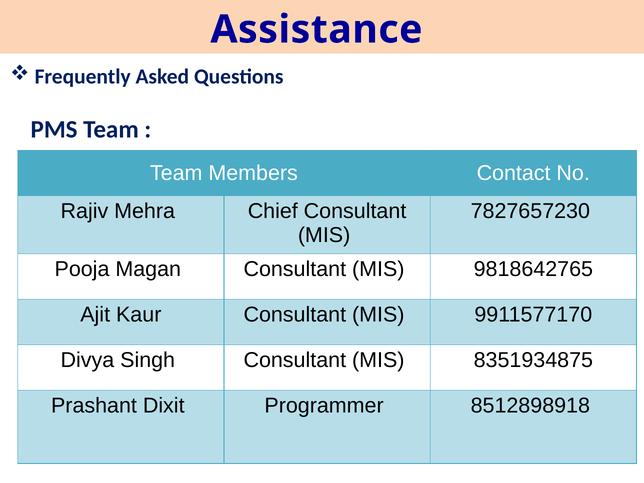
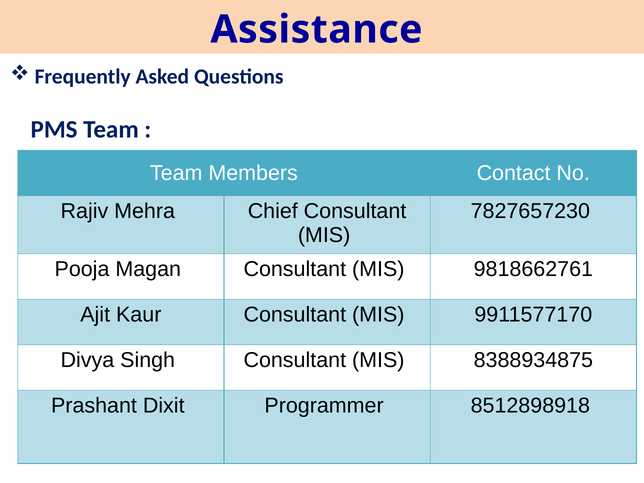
9818642765: 9818642765 -> 9818662761
8351934875: 8351934875 -> 8388934875
